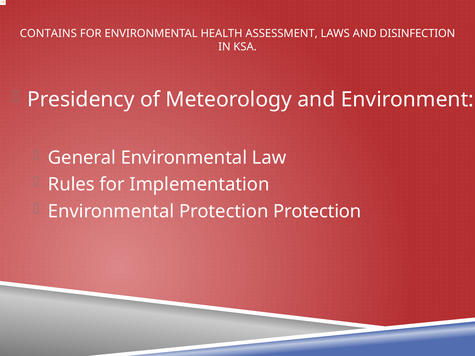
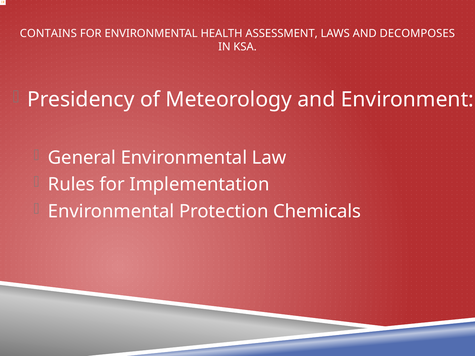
DISINFECTION: DISINFECTION -> DECOMPOSES
Protection Protection: Protection -> Chemicals
